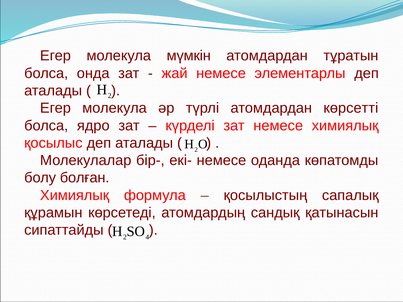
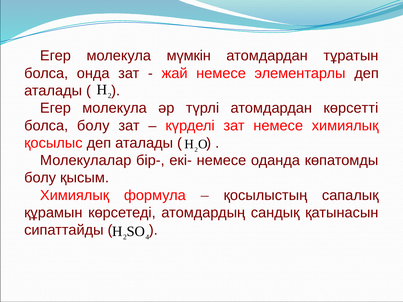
болса ядро: ядро -> болу
болған: болған -> қысым
